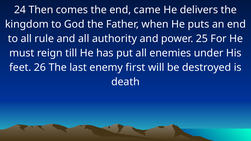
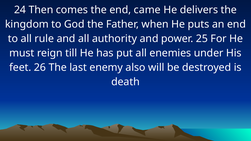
first: first -> also
